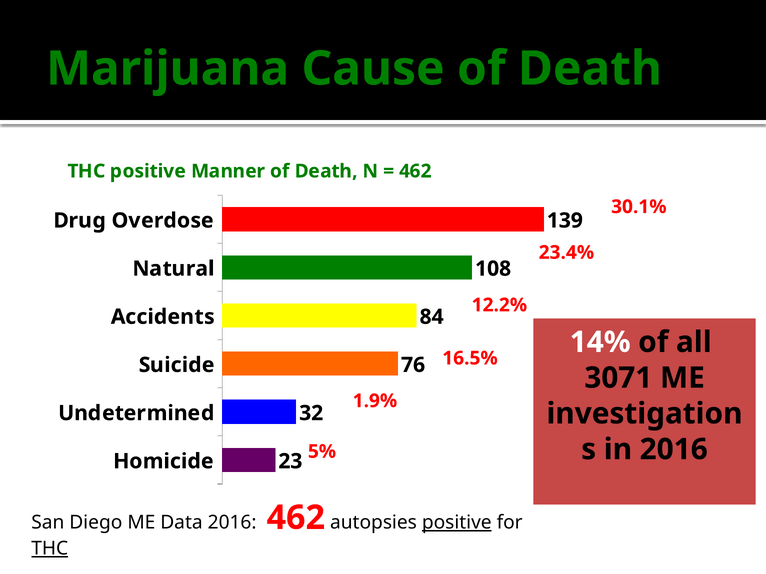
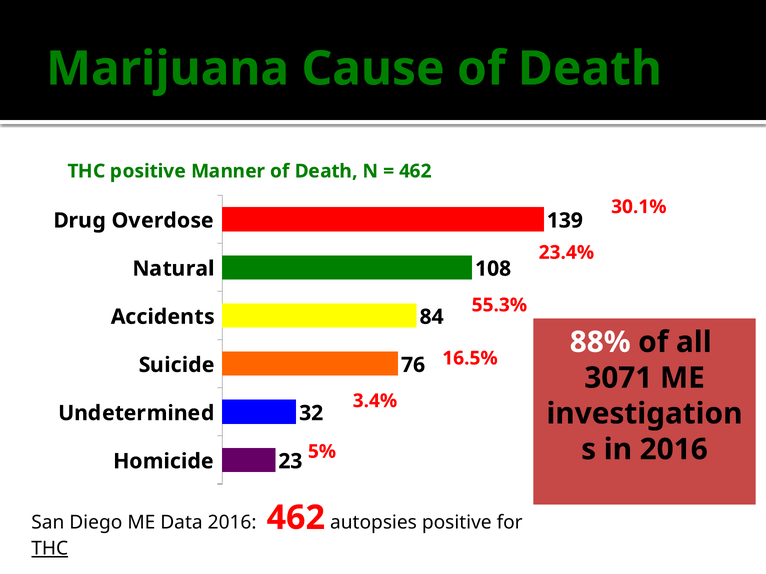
12.2%: 12.2% -> 55.3%
14%: 14% -> 88%
1.9%: 1.9% -> 3.4%
positive at (457, 523) underline: present -> none
